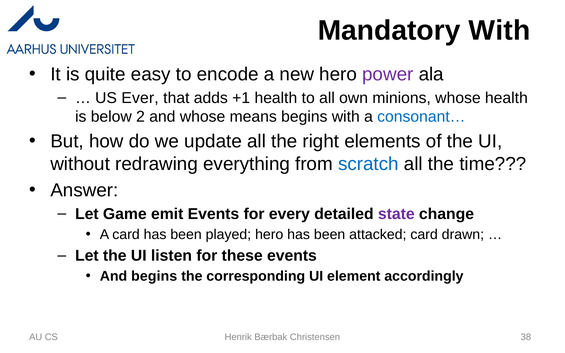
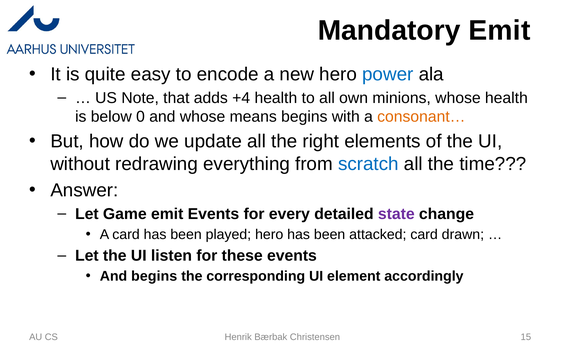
Mandatory With: With -> Emit
power colour: purple -> blue
Ever: Ever -> Note
+1: +1 -> +4
2: 2 -> 0
consonant… colour: blue -> orange
38: 38 -> 15
